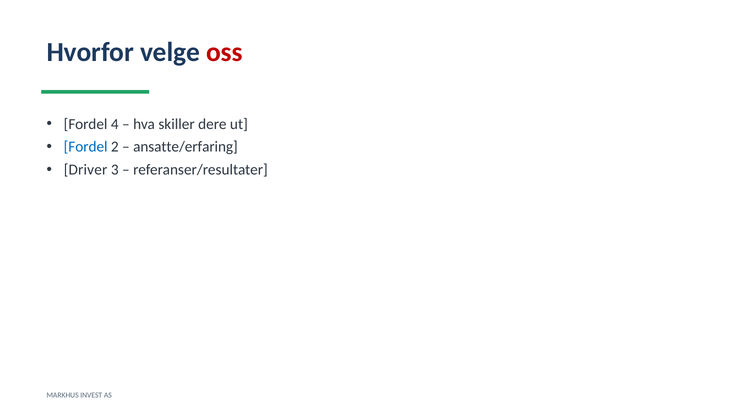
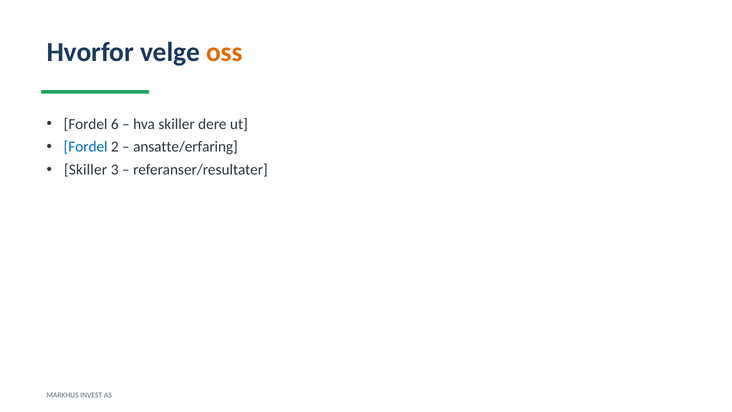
oss colour: red -> orange
4: 4 -> 6
Driver at (86, 170): Driver -> Skiller
